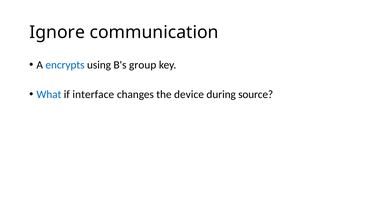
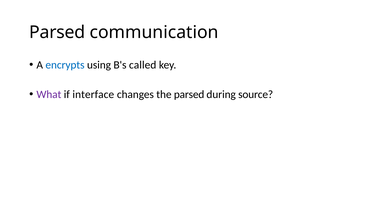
Ignore at (57, 32): Ignore -> Parsed
group: group -> called
What colour: blue -> purple
the device: device -> parsed
